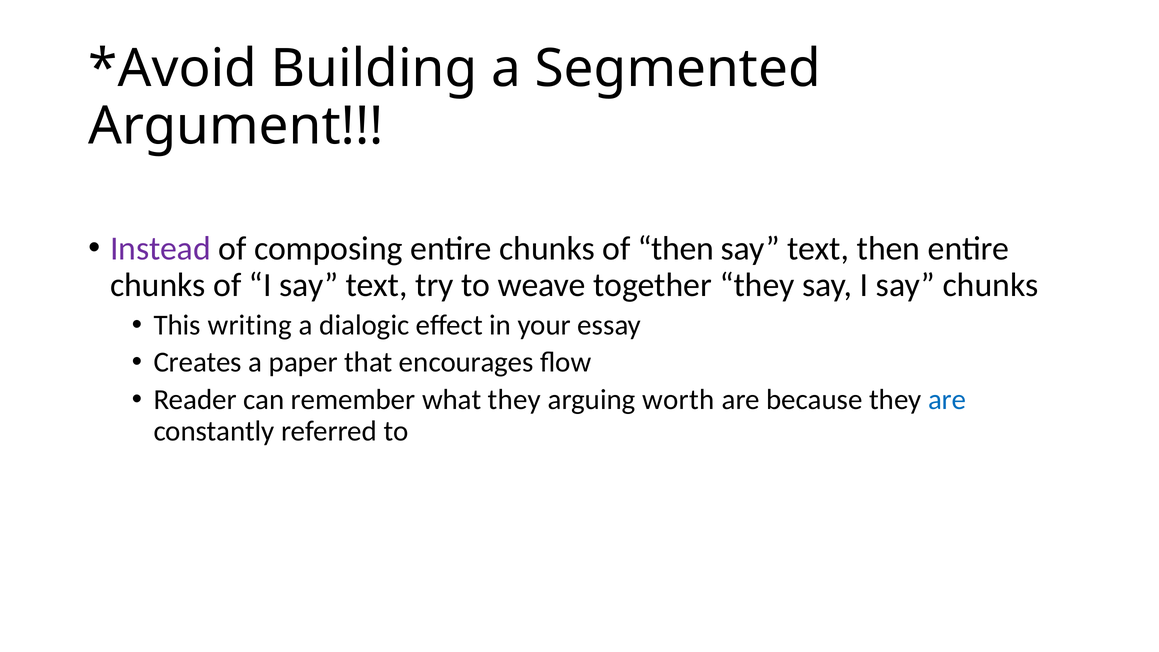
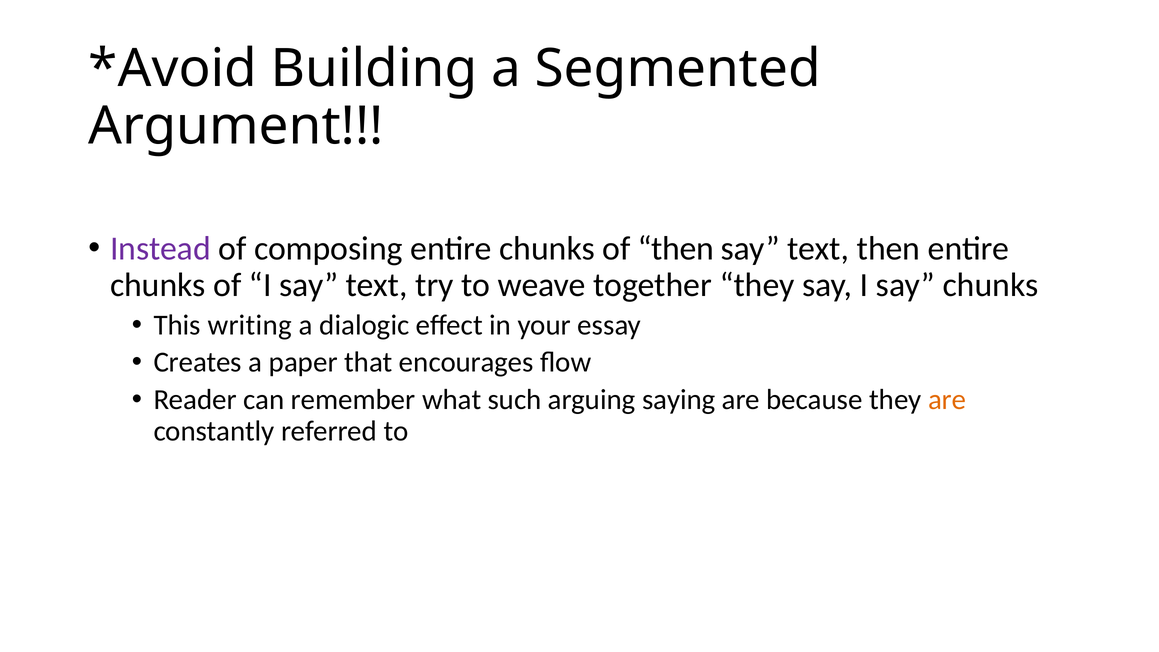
what they: they -> such
worth: worth -> saying
are at (947, 400) colour: blue -> orange
